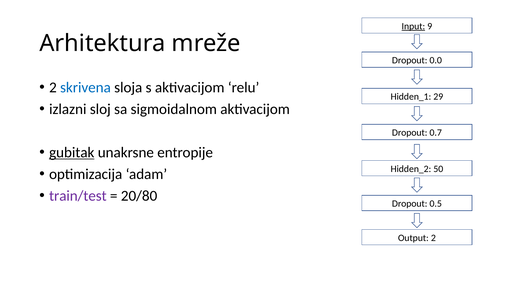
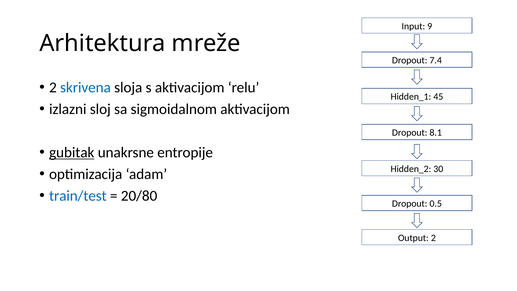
Input underline: present -> none
0.0: 0.0 -> 7.4
29: 29 -> 45
0.7: 0.7 -> 8.1
50: 50 -> 30
train/test colour: purple -> blue
